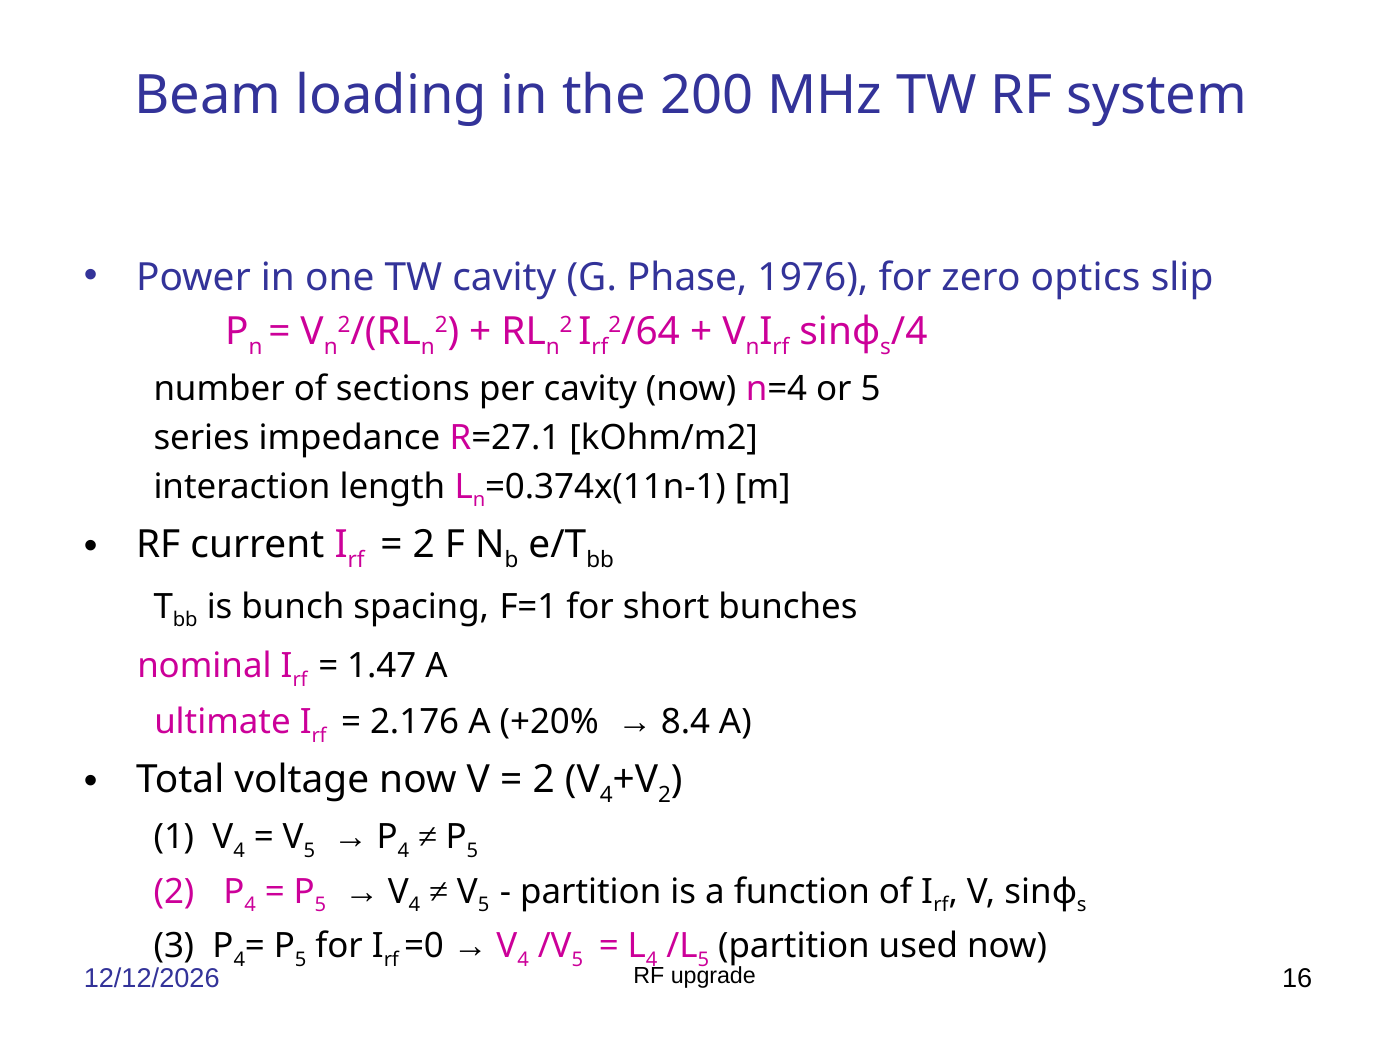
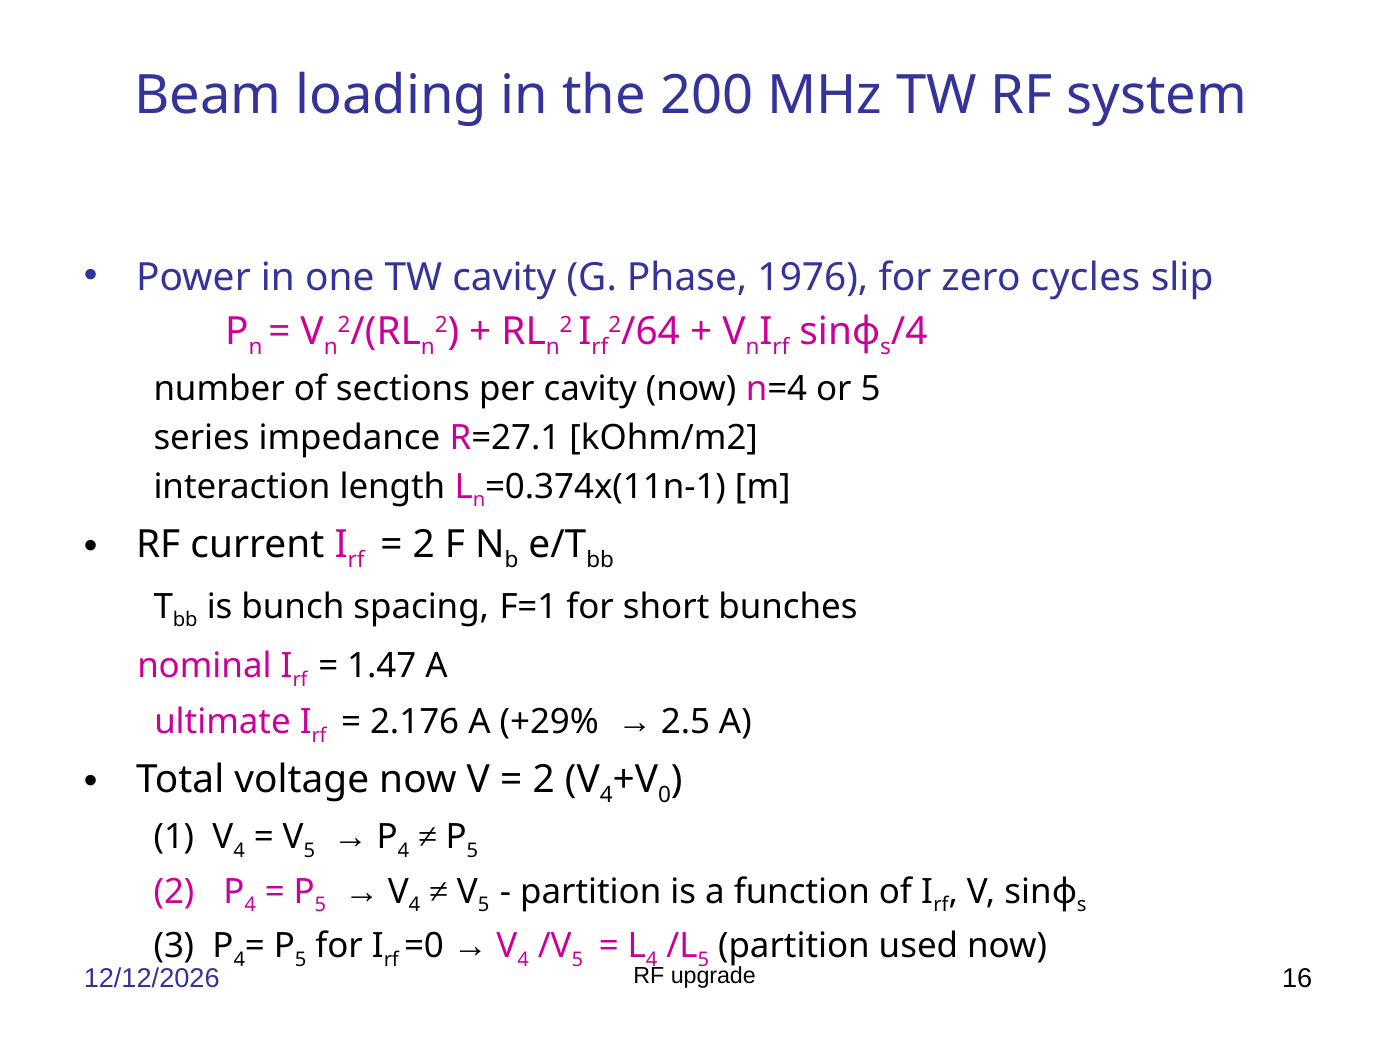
optics: optics -> cycles
+20%: +20% -> +29%
8.4: 8.4 -> 2.5
2 at (664, 795): 2 -> 0
